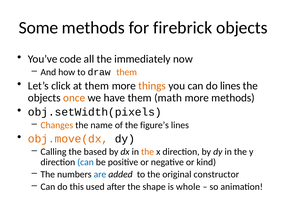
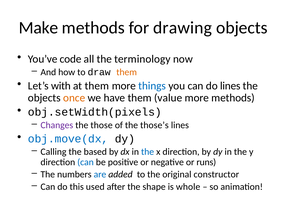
Some: Some -> Make
firebrick: firebrick -> drawing
immediately: immediately -> terminology
click: click -> with
things colour: orange -> blue
math: math -> value
Changes colour: orange -> purple
name: name -> those
figure’s: figure’s -> those’s
obj.move(dx colour: orange -> blue
the at (148, 152) colour: orange -> blue
kind: kind -> runs
